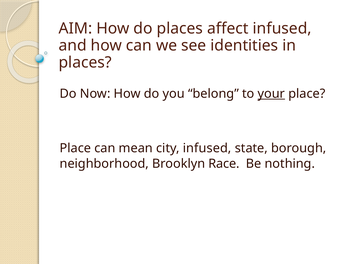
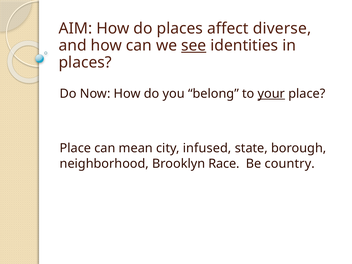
affect infused: infused -> diverse
see underline: none -> present
nothing: nothing -> country
